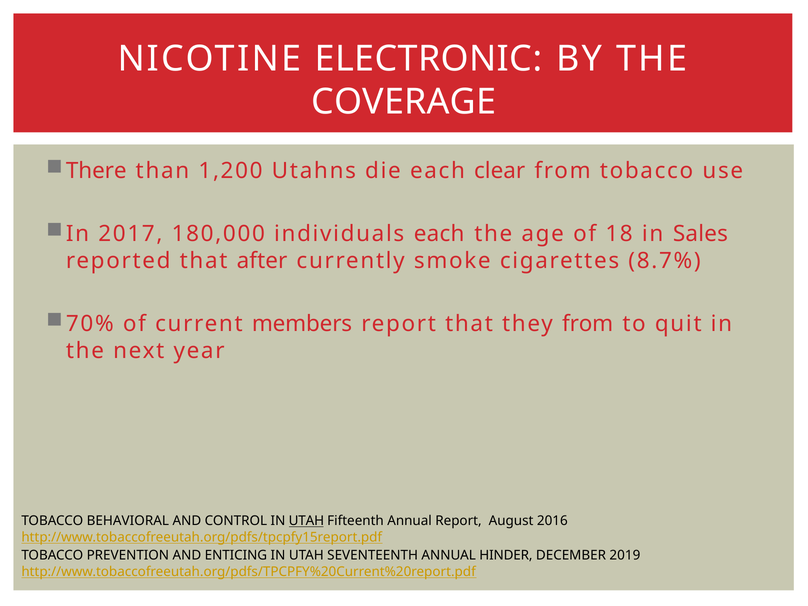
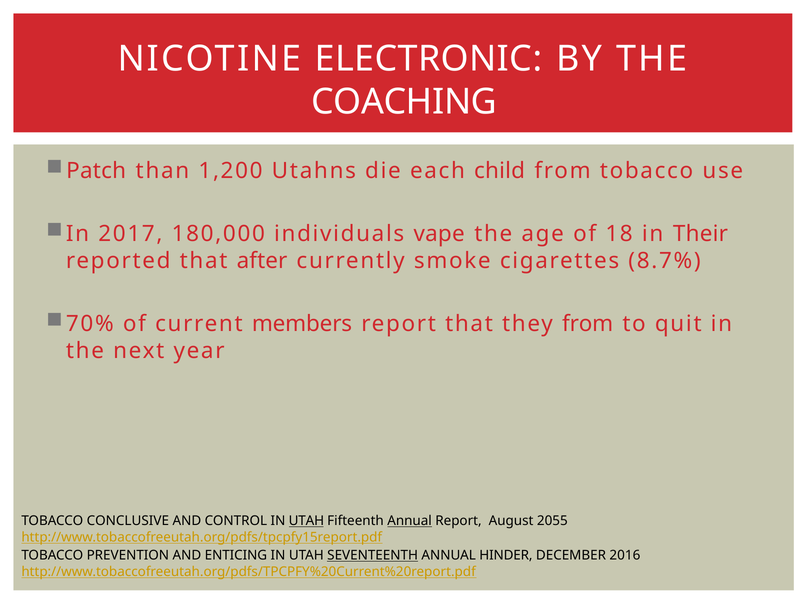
COVERAGE: COVERAGE -> COACHING
There: There -> Patch
clear: clear -> child
individuals each: each -> vape
Sales: Sales -> Their
BEHAVIORAL: BEHAVIORAL -> CONCLUSIVE
Annual at (410, 521) underline: none -> present
2016: 2016 -> 2055
SEVENTEENTH underline: none -> present
2019: 2019 -> 2016
